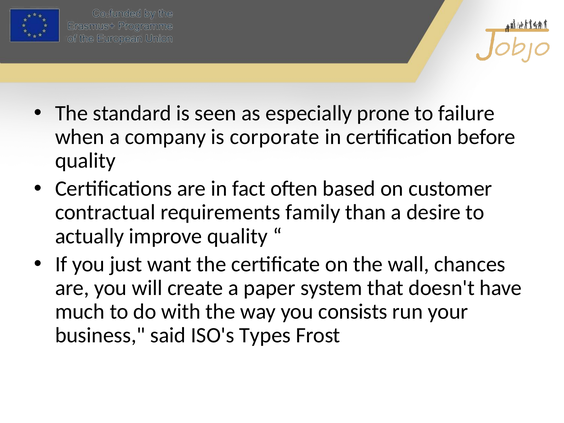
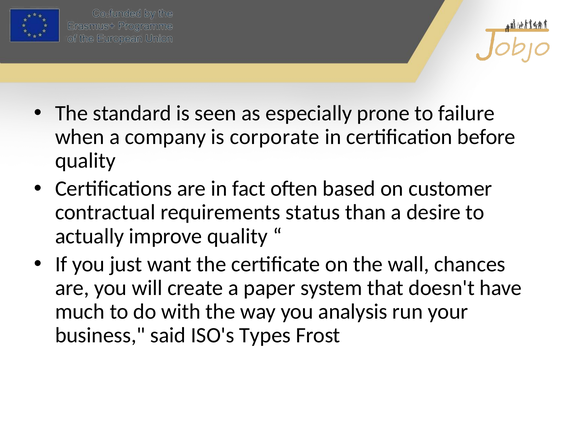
family: family -> status
consists: consists -> analysis
